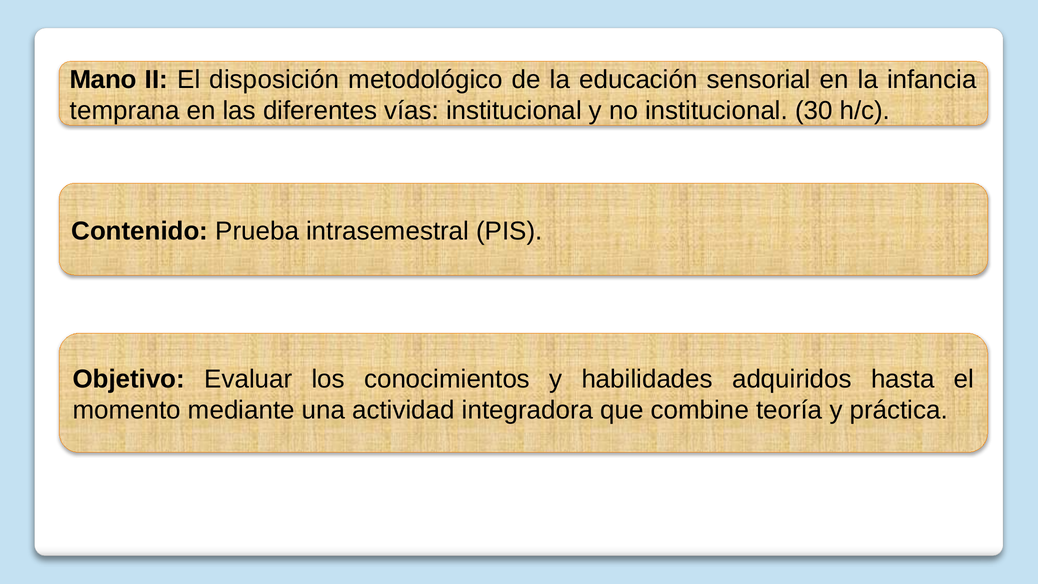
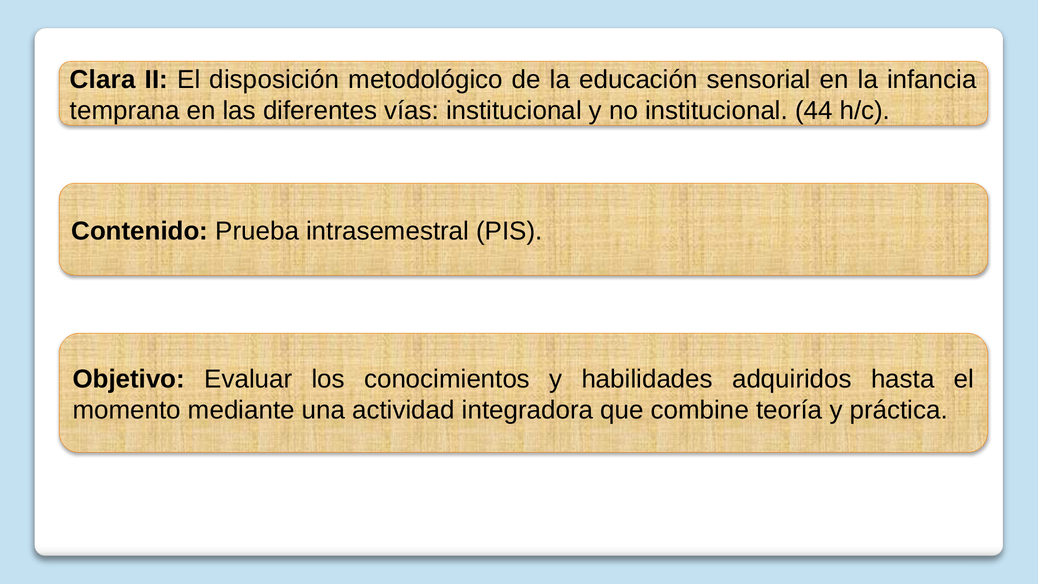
Mano: Mano -> Clara
30: 30 -> 44
